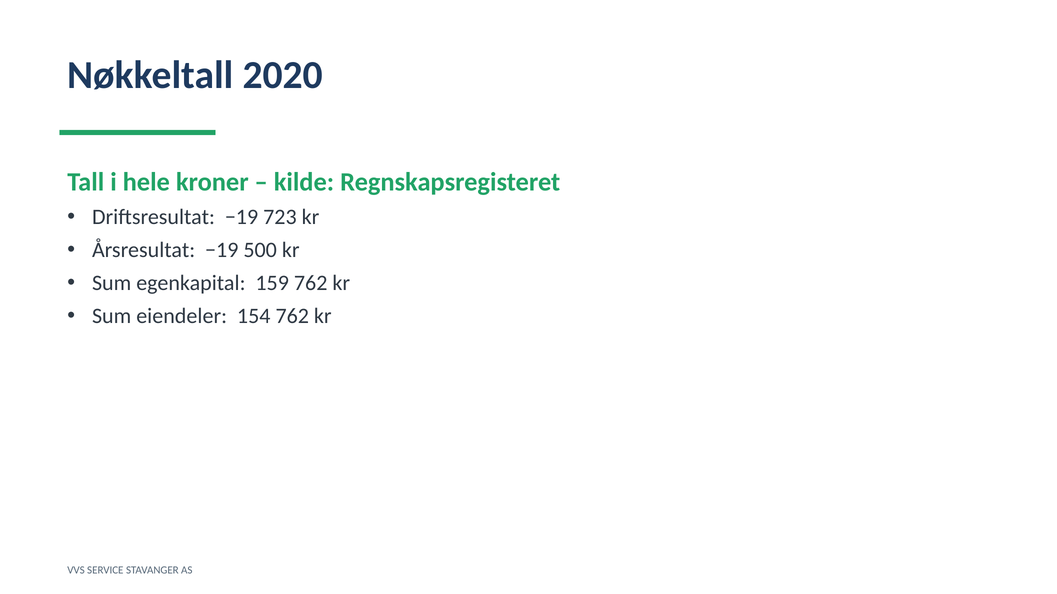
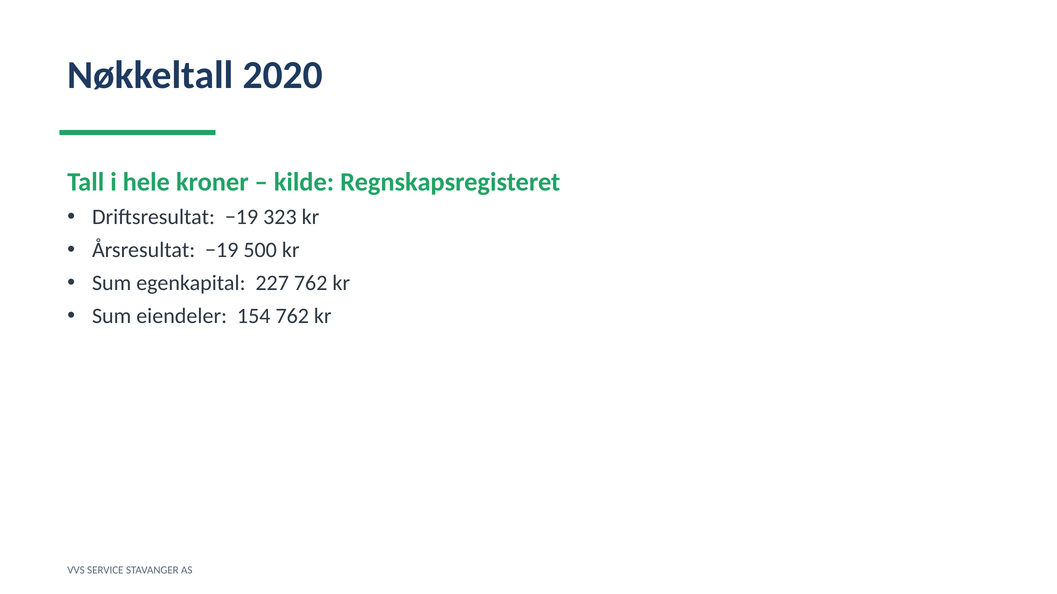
723: 723 -> 323
159: 159 -> 227
